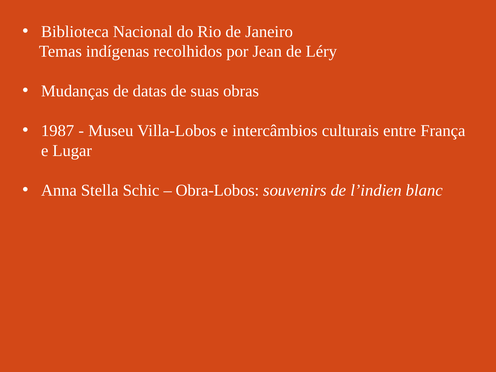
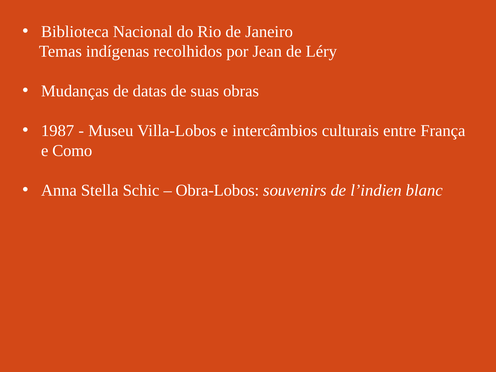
Lugar: Lugar -> Como
